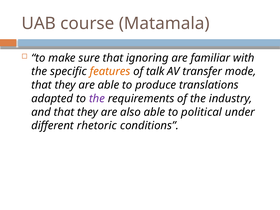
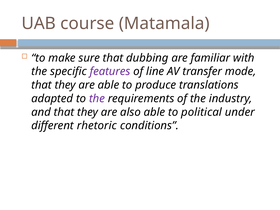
ignoring: ignoring -> dubbing
features colour: orange -> purple
talk: talk -> line
